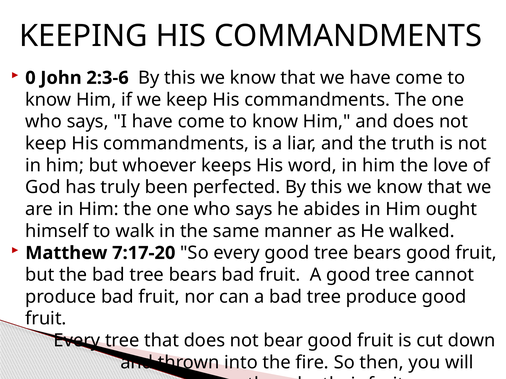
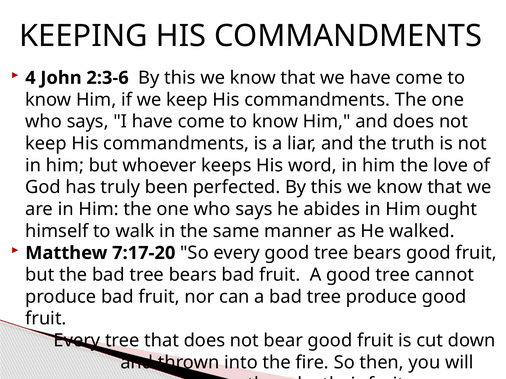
0: 0 -> 4
